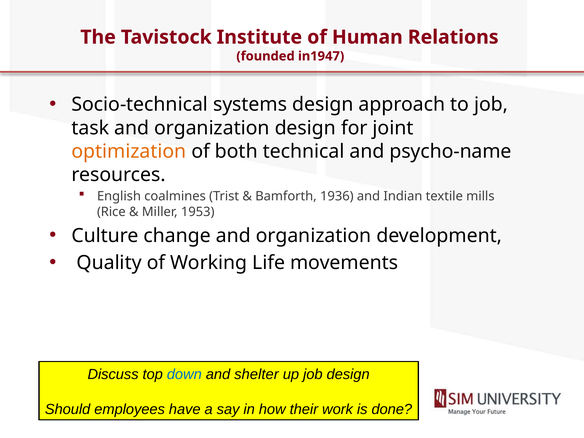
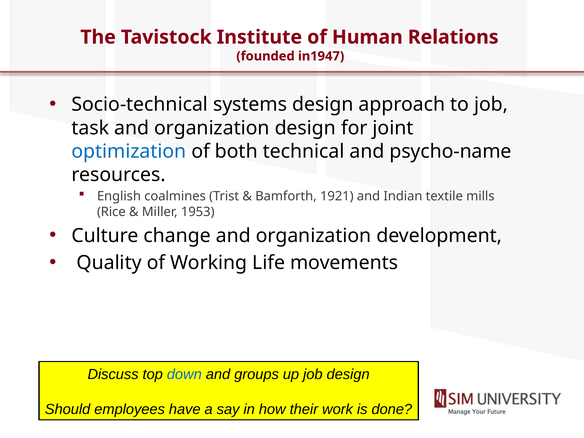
optimization colour: orange -> blue
1936: 1936 -> 1921
shelter: shelter -> groups
